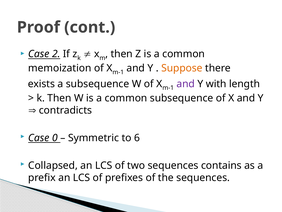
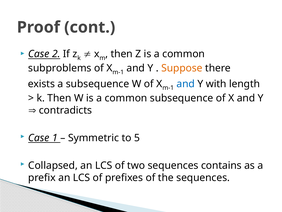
memoization: memoization -> subproblems
and at (186, 84) colour: purple -> blue
0: 0 -> 1
6: 6 -> 5
